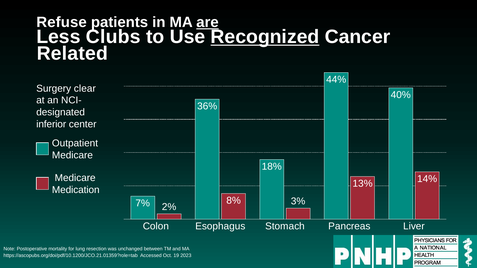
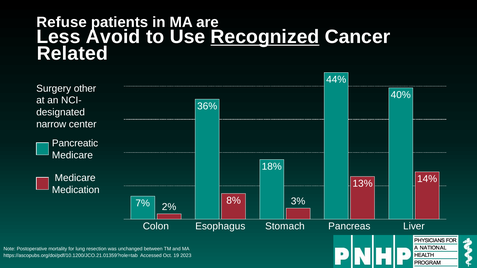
are underline: present -> none
Clubs: Clubs -> Avoid
clear: clear -> other
inferior: inferior -> narrow
Outpatient: Outpatient -> Pancreatic
